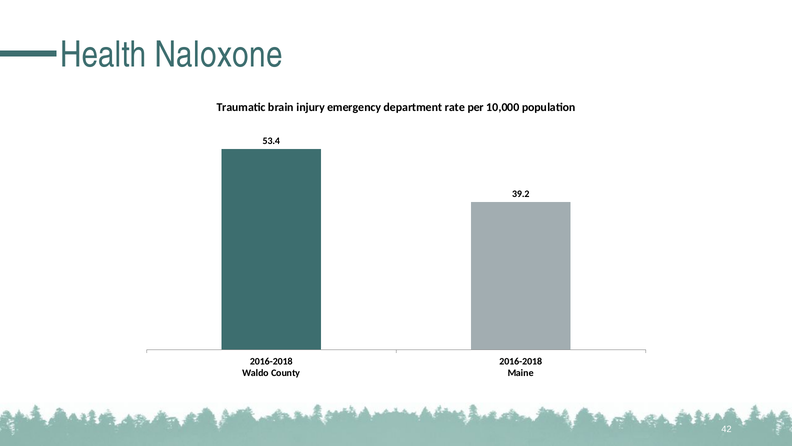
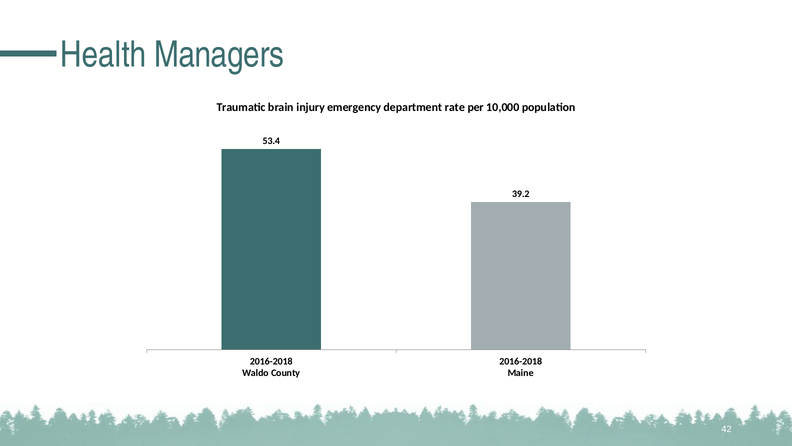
Naloxone: Naloxone -> Managers
